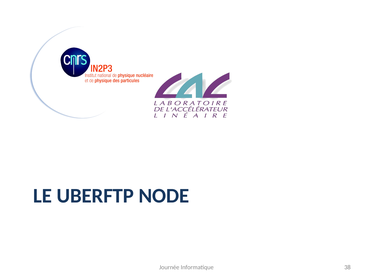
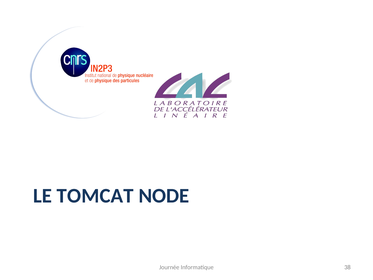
UBERFTP: UBERFTP -> TOMCAT
